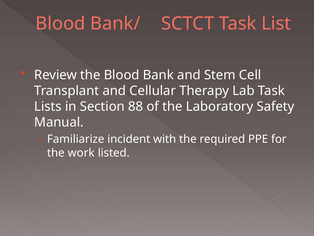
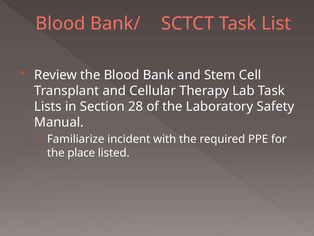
88: 88 -> 28
work: work -> place
